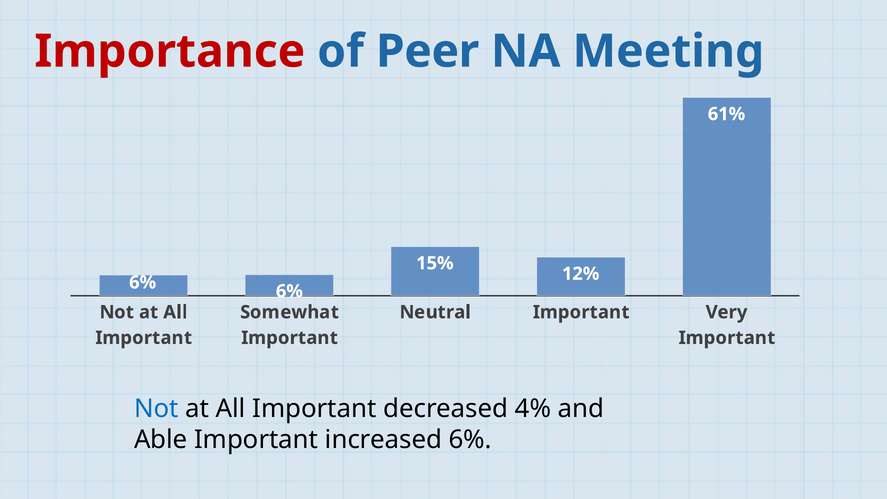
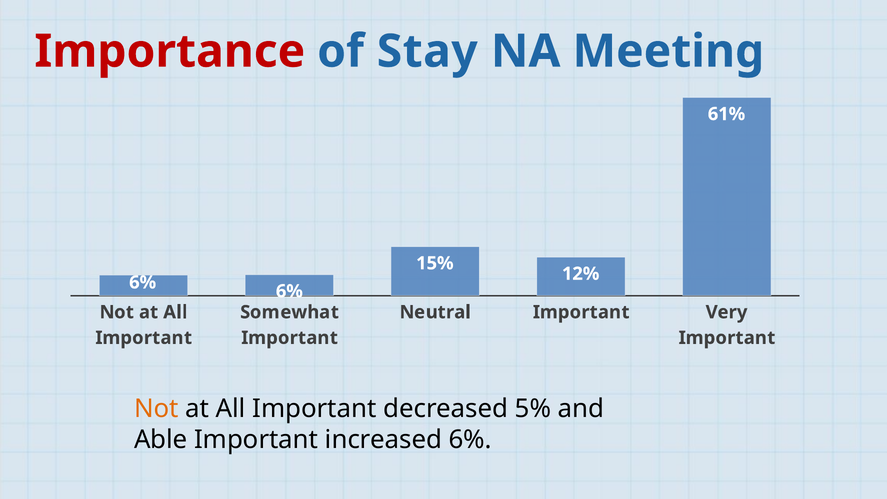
Peer: Peer -> Stay
Not at (156, 409) colour: blue -> orange
4%: 4% -> 5%
